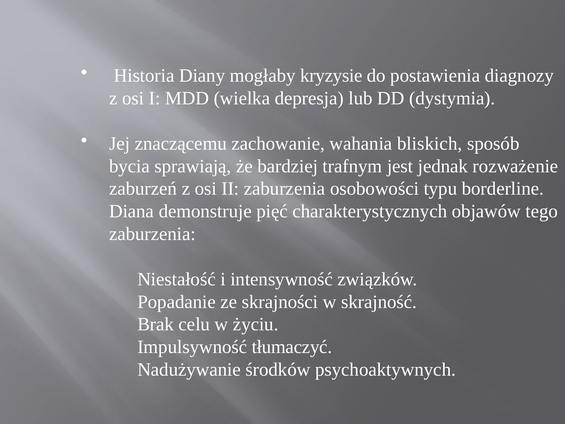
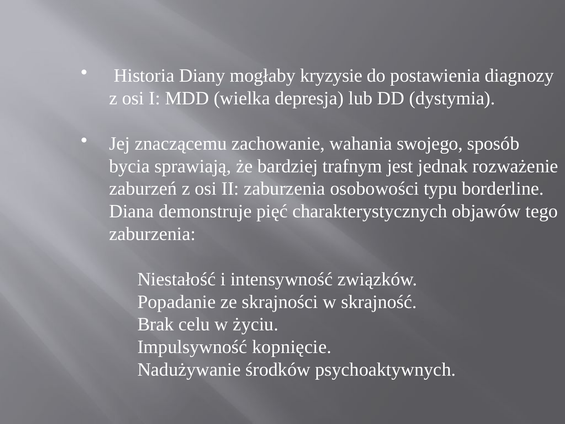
bliskich: bliskich -> swojego
tłumaczyć: tłumaczyć -> kopnięcie
